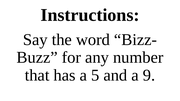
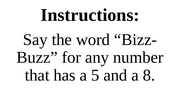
9: 9 -> 8
